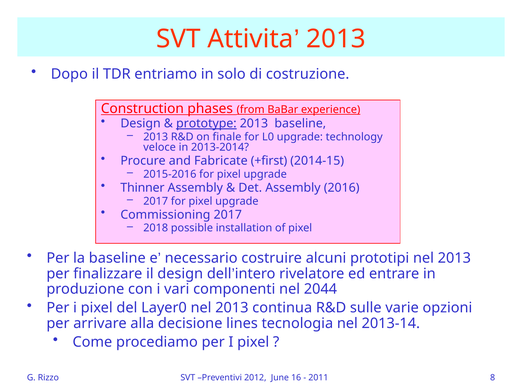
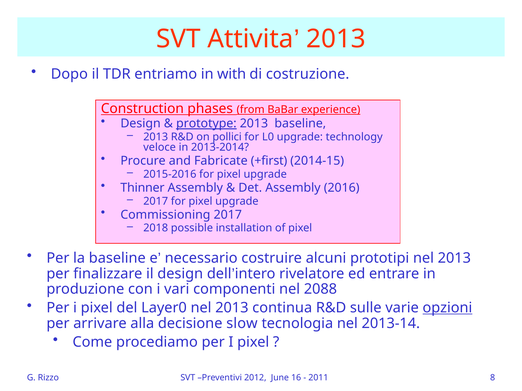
solo: solo -> with
finale: finale -> pollici
2044: 2044 -> 2088
opzioni underline: none -> present
lines: lines -> slow
